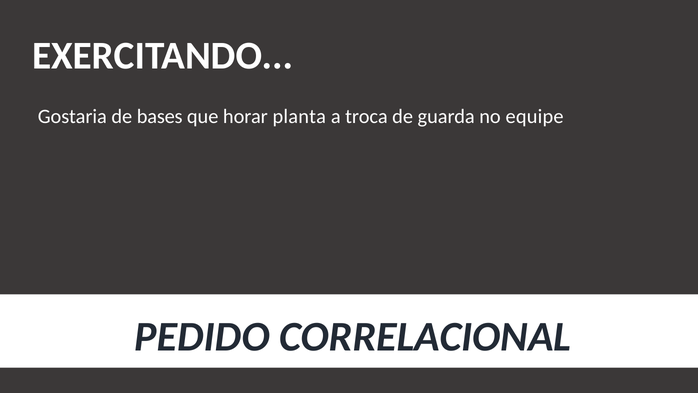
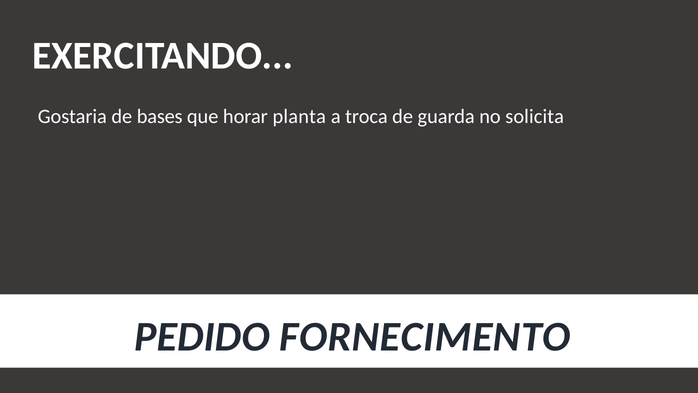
equipe: equipe -> solicita
CORRELACIONAL: CORRELACIONAL -> FORNECIMENTO
